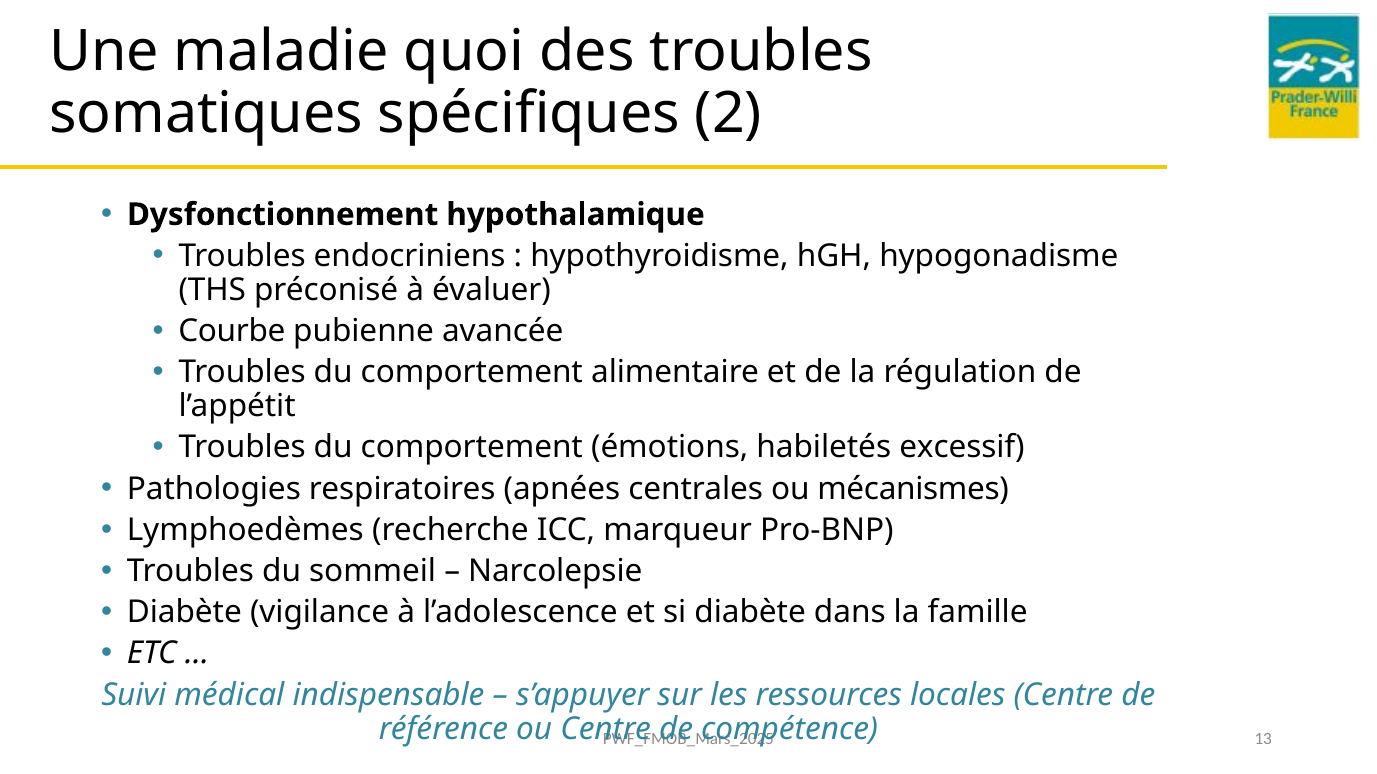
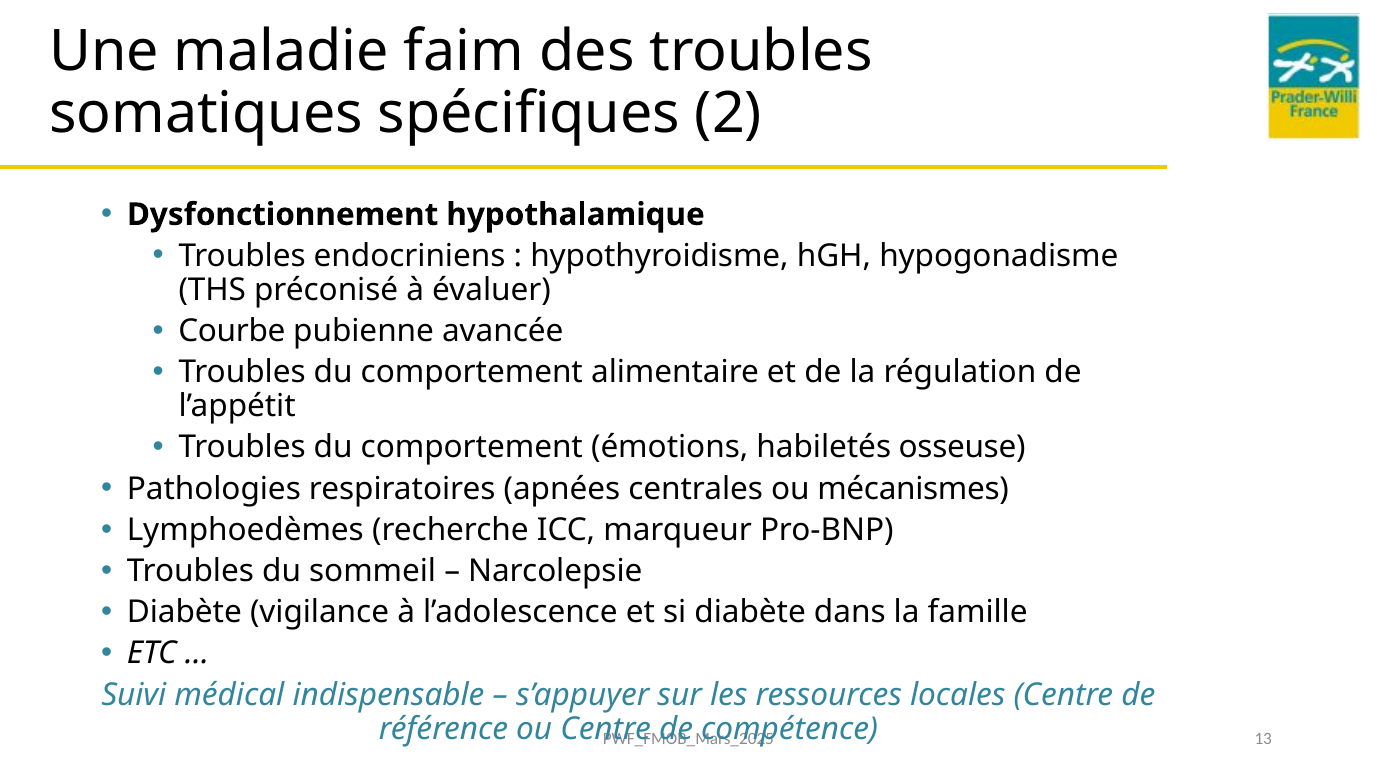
quoi: quoi -> faim
excessif: excessif -> osseuse
